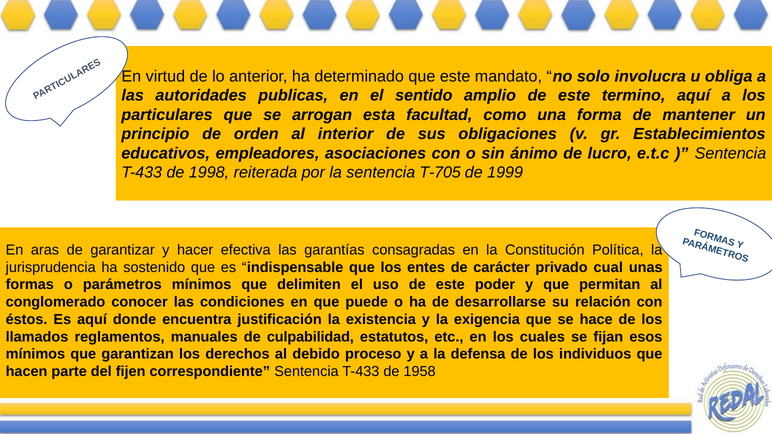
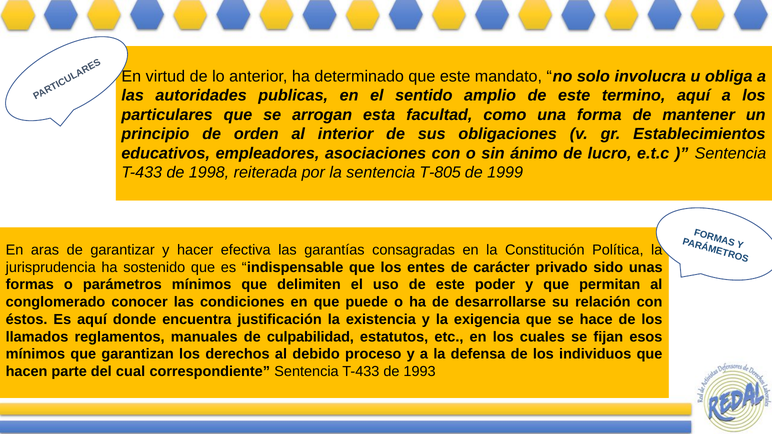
T-705: T-705 -> T-805
cual: cual -> sido
fijen: fijen -> cual
1958: 1958 -> 1993
